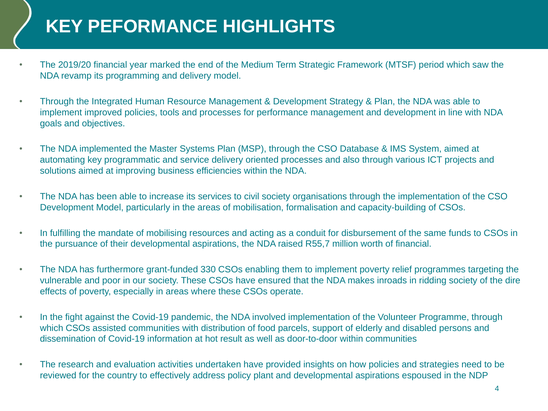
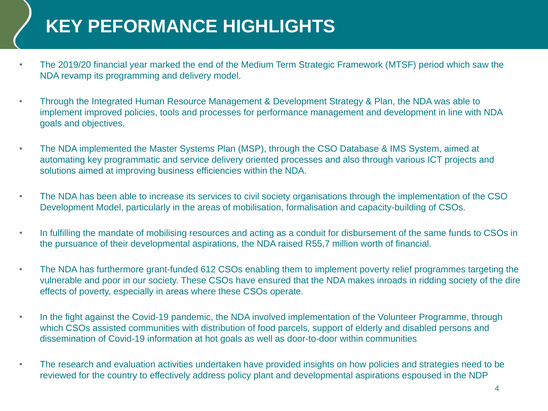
330: 330 -> 612
hot result: result -> goals
